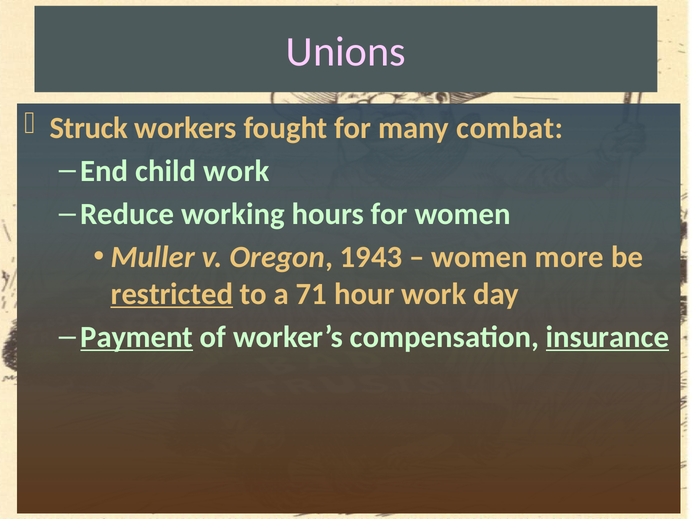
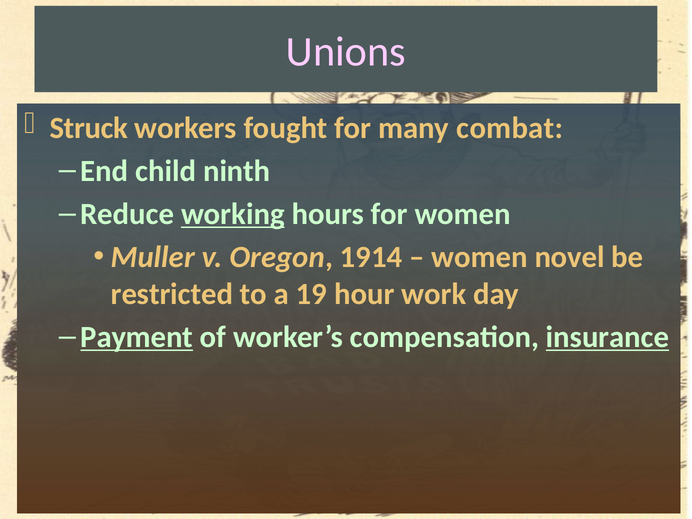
child work: work -> ninth
working underline: none -> present
1943: 1943 -> 1914
more: more -> novel
restricted underline: present -> none
71: 71 -> 19
